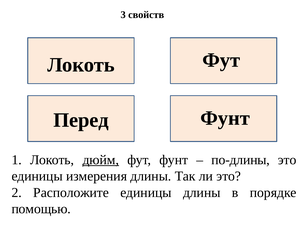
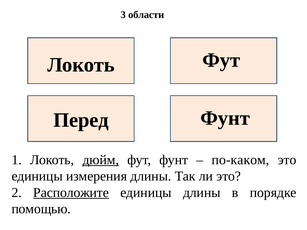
свойств: свойств -> области
по-длины: по-длины -> по-каком
Расположите underline: none -> present
